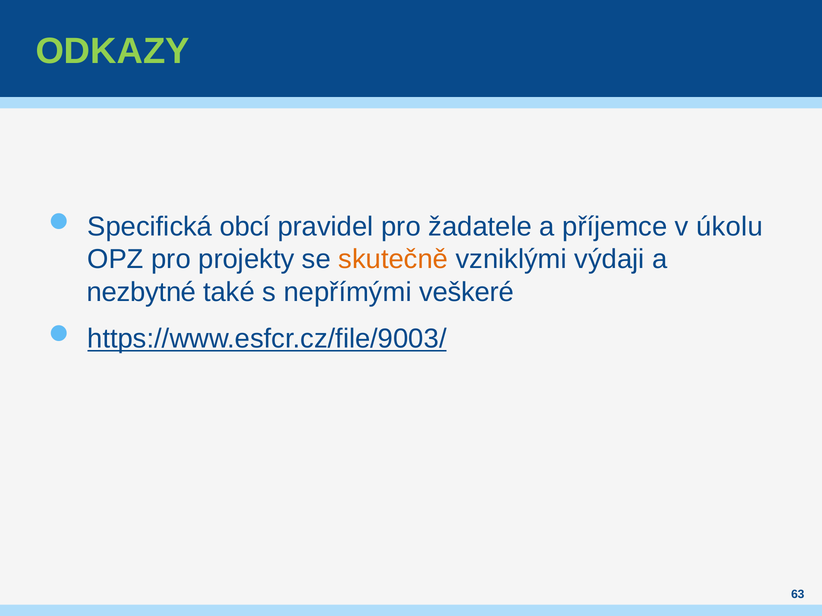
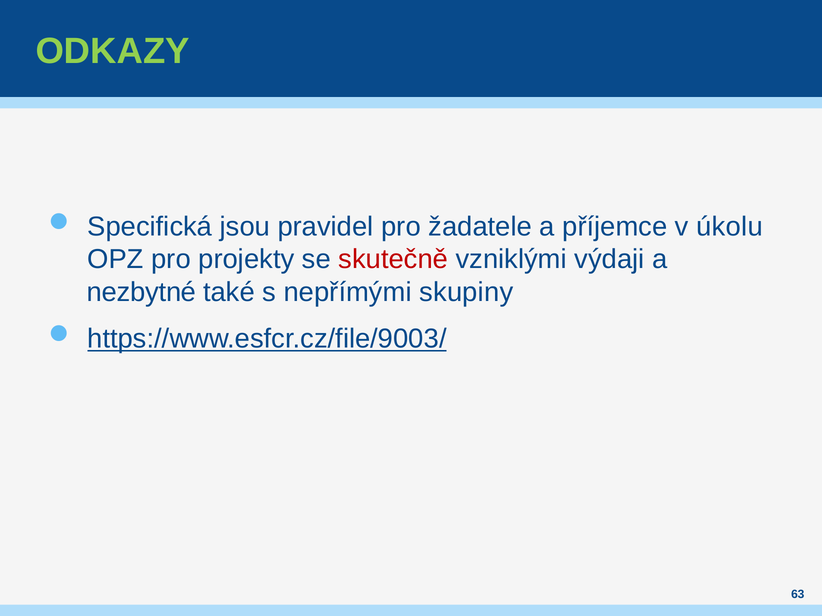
obcí: obcí -> jsou
skutečně colour: orange -> red
veškeré: veškeré -> skupiny
